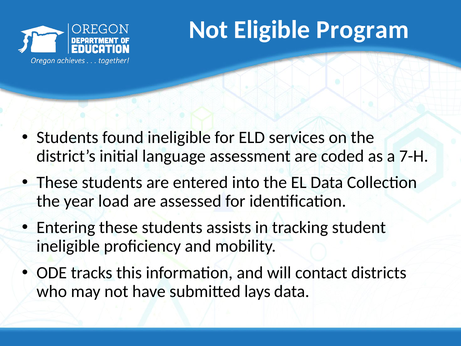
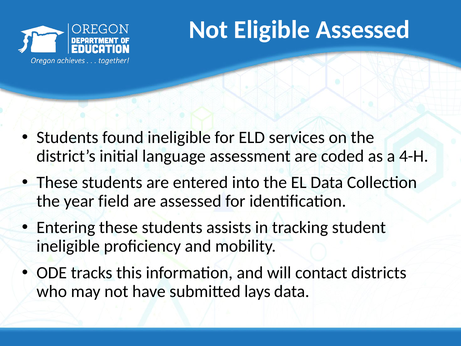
Eligible Program: Program -> Assessed
7-H: 7-H -> 4-H
load: load -> field
